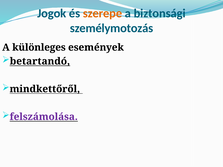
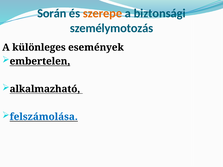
Jogok: Jogok -> Során
betartandó: betartandó -> embertelen
mindkettőről: mindkettőről -> alkalmazható
felszámolása colour: purple -> blue
